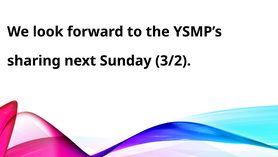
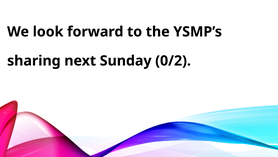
3/2: 3/2 -> 0/2
